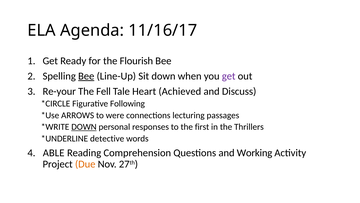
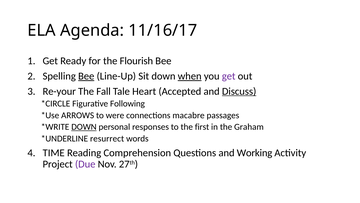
when underline: none -> present
Fell: Fell -> Fall
Achieved: Achieved -> Accepted
Discuss underline: none -> present
lecturing: lecturing -> macabre
Thrillers: Thrillers -> Graham
detective: detective -> resurrect
ABLE: ABLE -> TIME
Due colour: orange -> purple
